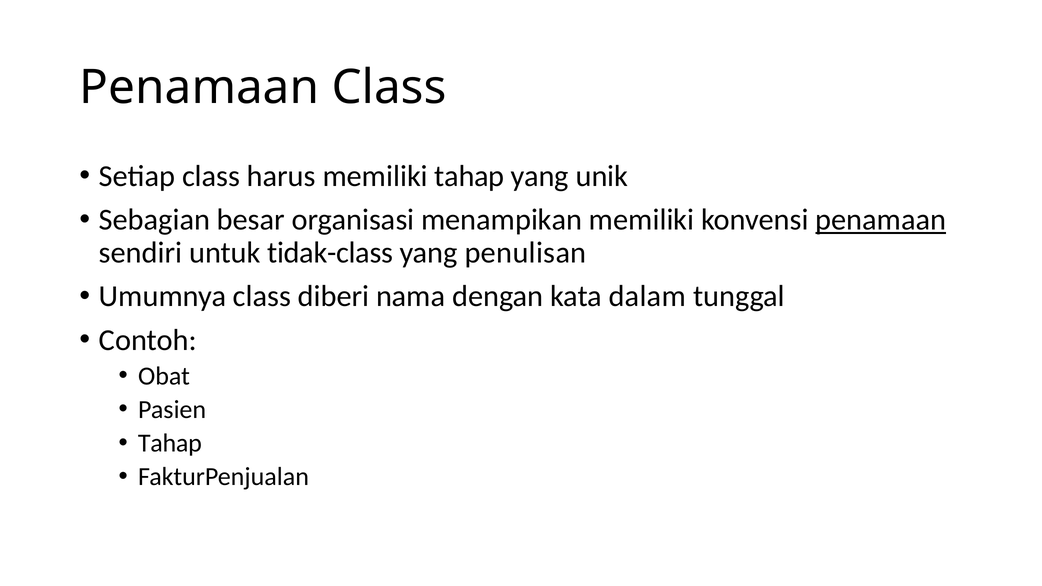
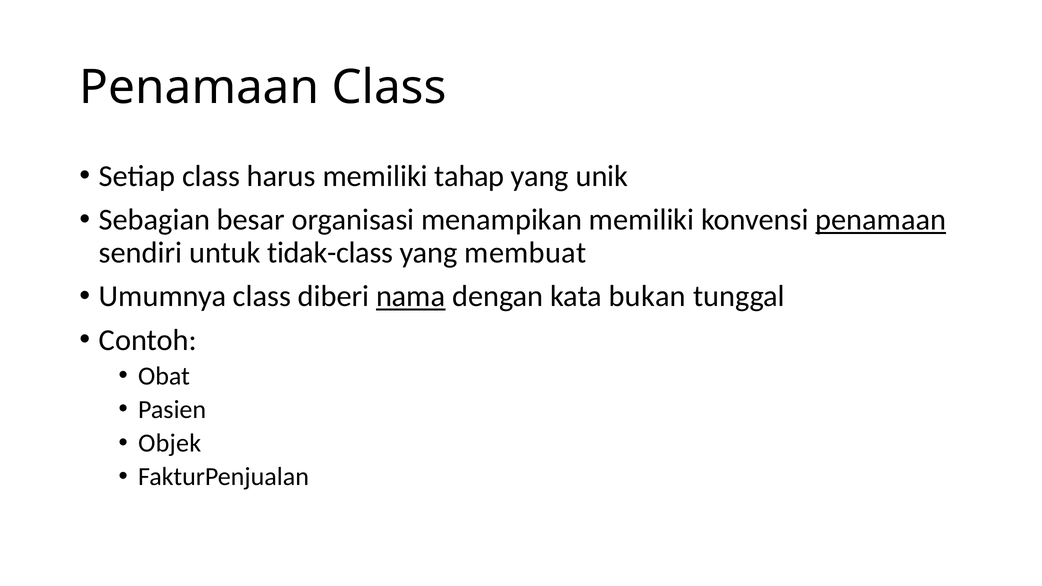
penulisan: penulisan -> membuat
nama underline: none -> present
dalam: dalam -> bukan
Tahap at (170, 443): Tahap -> Objek
